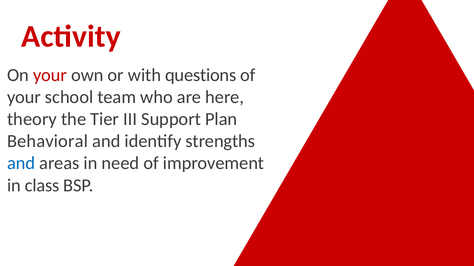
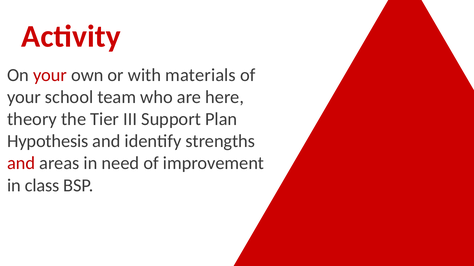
questions: questions -> materials
Behavioral: Behavioral -> Hypothesis
and at (21, 164) colour: blue -> red
